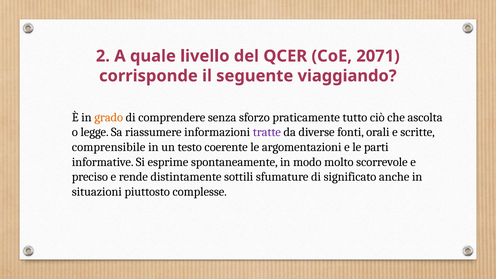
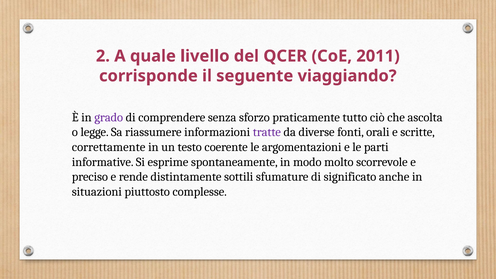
2071: 2071 -> 2011
grado colour: orange -> purple
comprensibile: comprensibile -> correttamente
